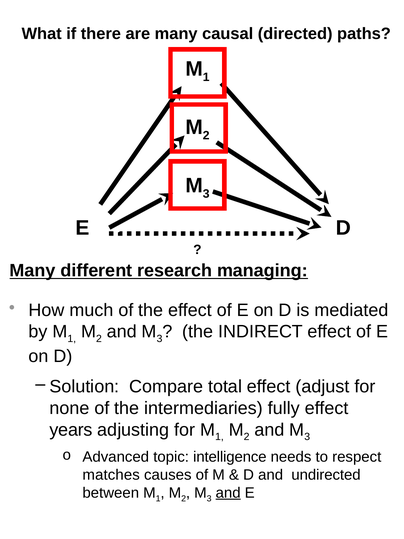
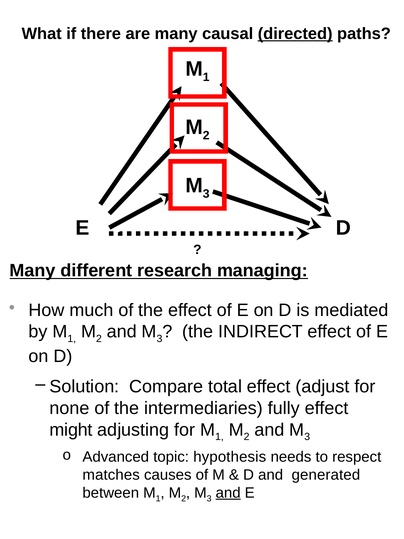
directed underline: none -> present
years: years -> might
intelligence: intelligence -> hypothesis
undirected: undirected -> generated
